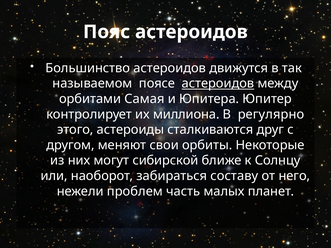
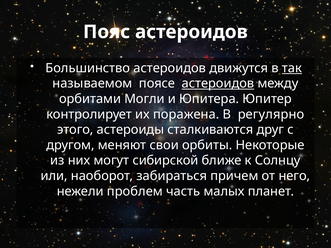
так underline: none -> present
Самая: Самая -> Могли
миллиона: миллиона -> поражена
составу: составу -> причем
